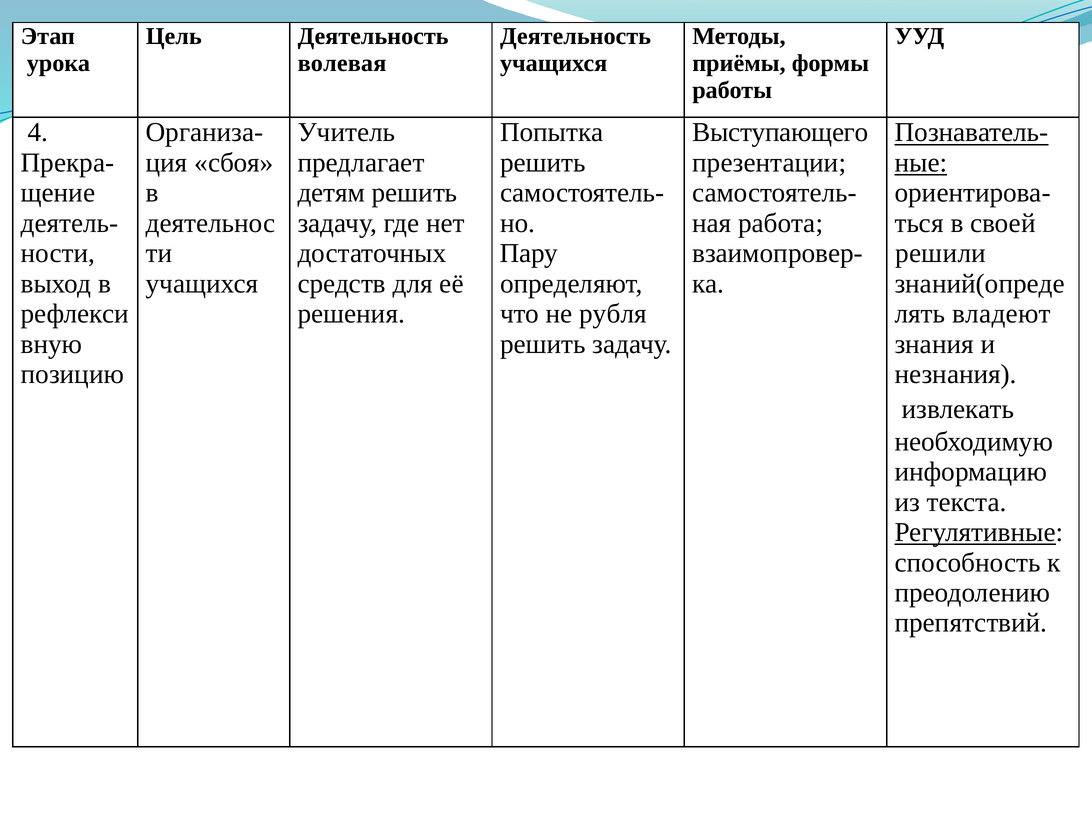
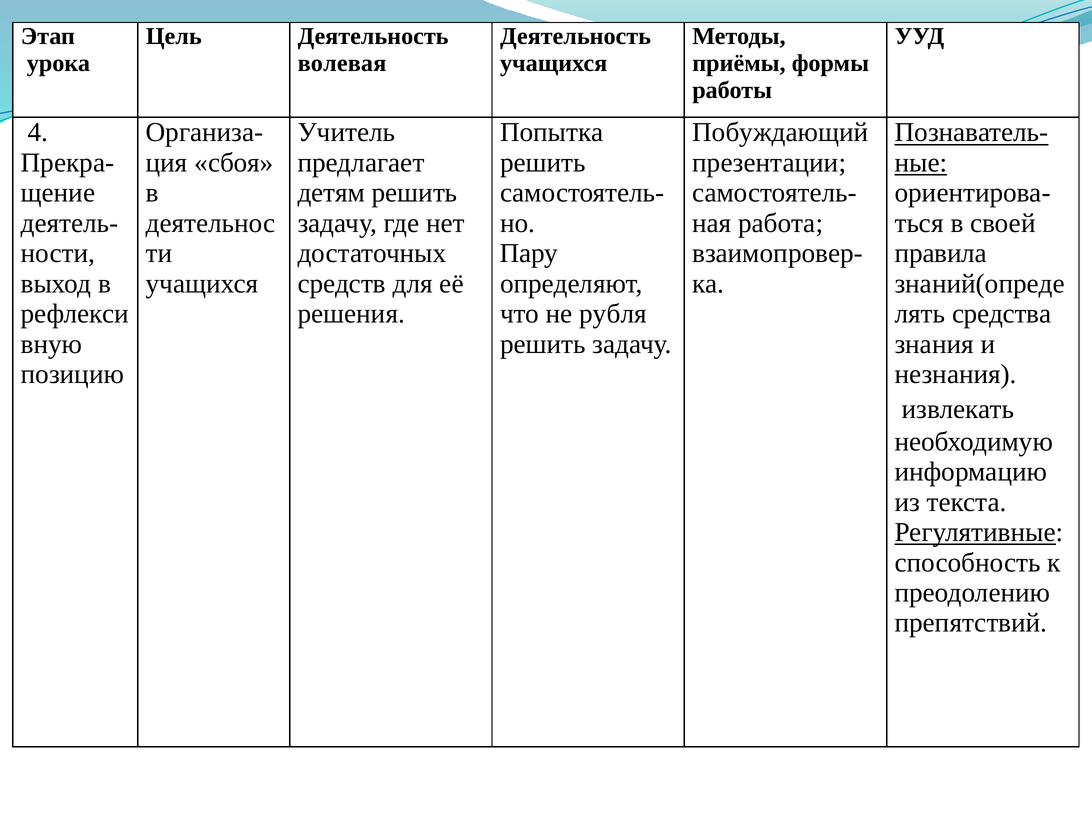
Выступающего: Выступающего -> Побуждающий
решили: решили -> правила
владеют: владеют -> средства
